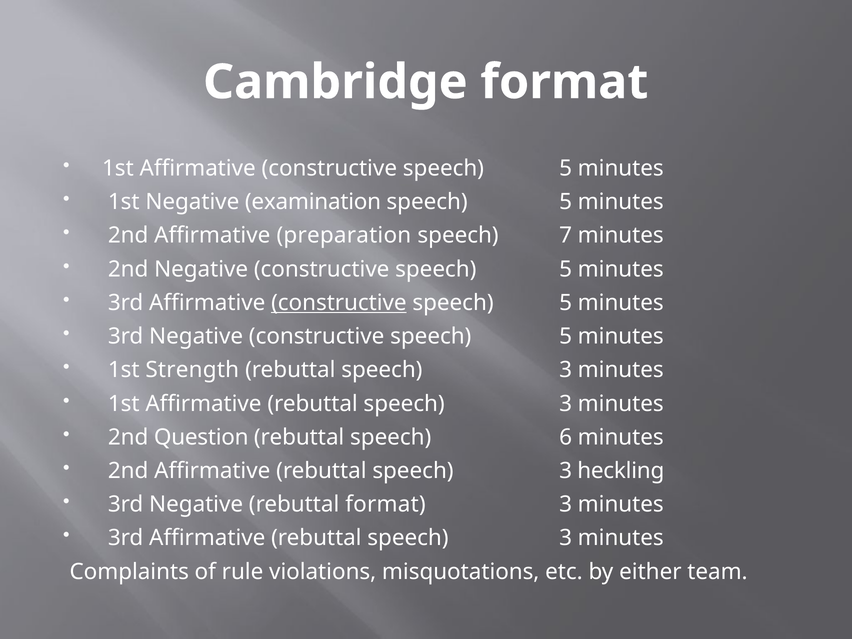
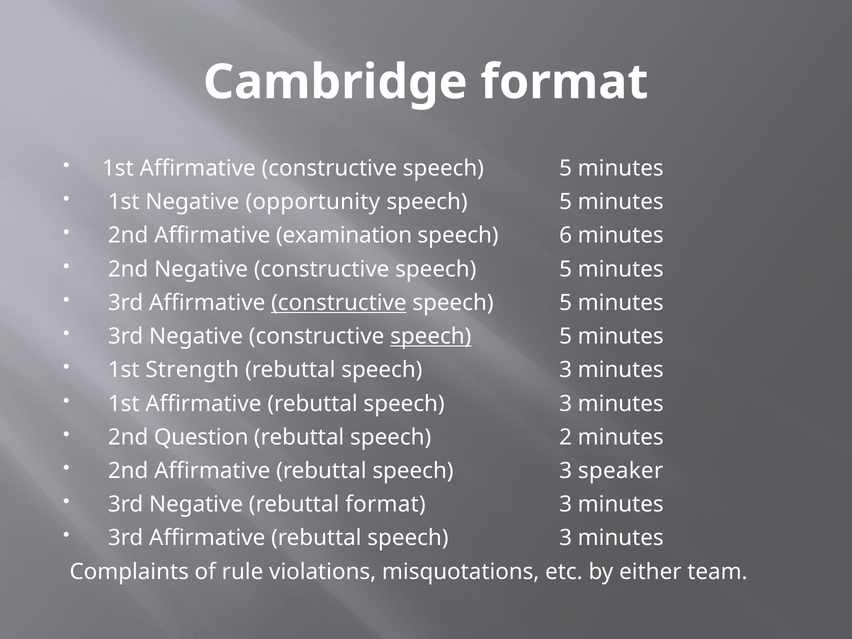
examination: examination -> opportunity
preparation: preparation -> examination
7: 7 -> 6
speech at (431, 336) underline: none -> present
6: 6 -> 2
heckling: heckling -> speaker
